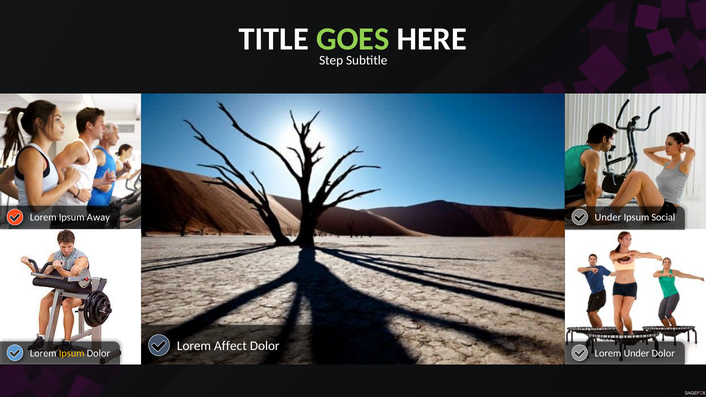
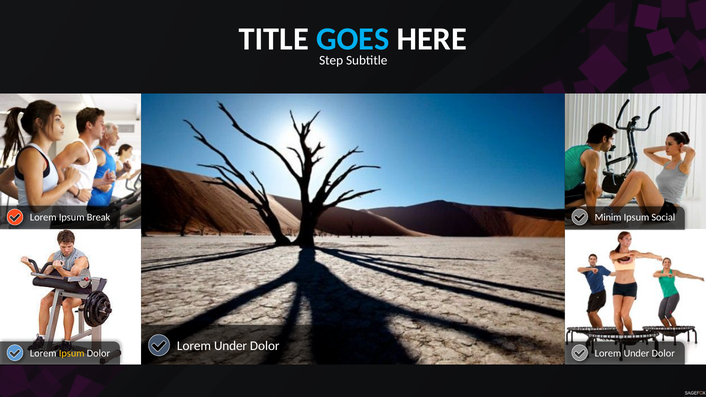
GOES colour: light green -> light blue
Away: Away -> Break
Under at (608, 217): Under -> Minim
Affect at (230, 346): Affect -> Under
